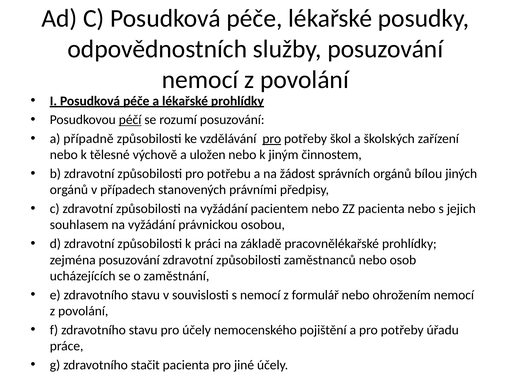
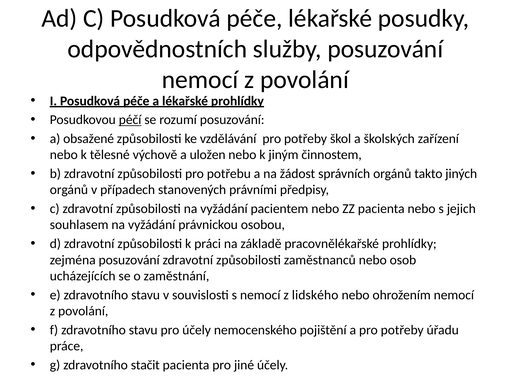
případně: případně -> obsažené
pro at (272, 139) underline: present -> none
bílou: bílou -> takto
formulář: formulář -> lidského
